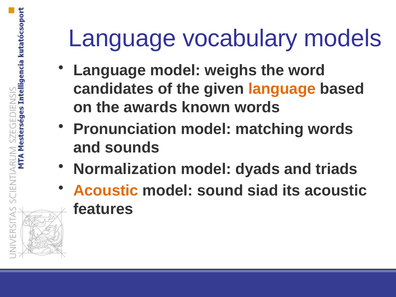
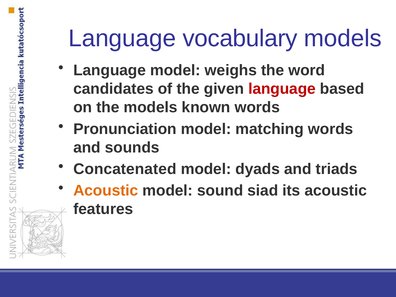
language at (282, 89) colour: orange -> red
the awards: awards -> models
Normalization: Normalization -> Concatenated
